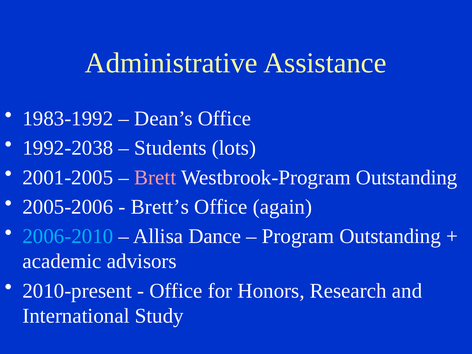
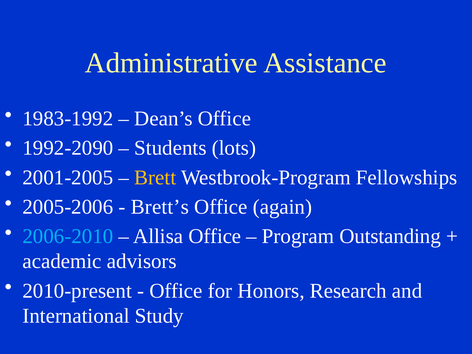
1992-2038: 1992-2038 -> 1992-2090
Brett colour: pink -> yellow
Westbrook-Program Outstanding: Outstanding -> Fellowships
Allisa Dance: Dance -> Office
